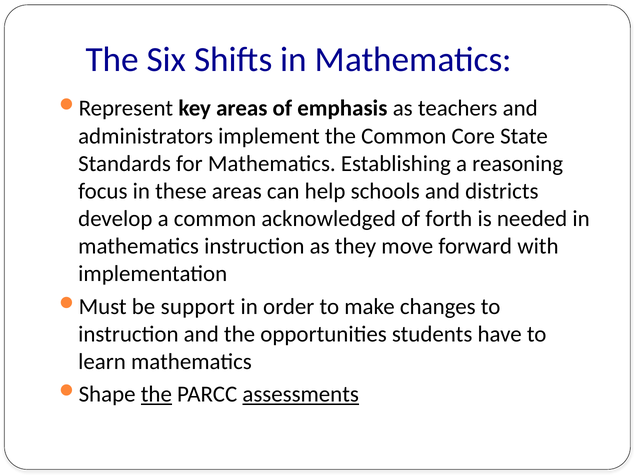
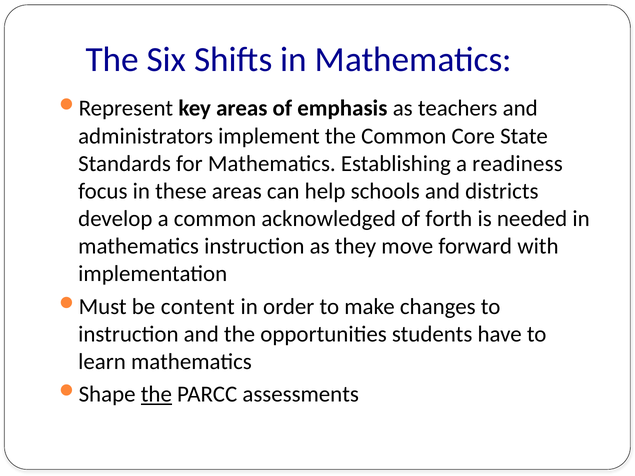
reasoning: reasoning -> readiness
support: support -> content
assessments underline: present -> none
